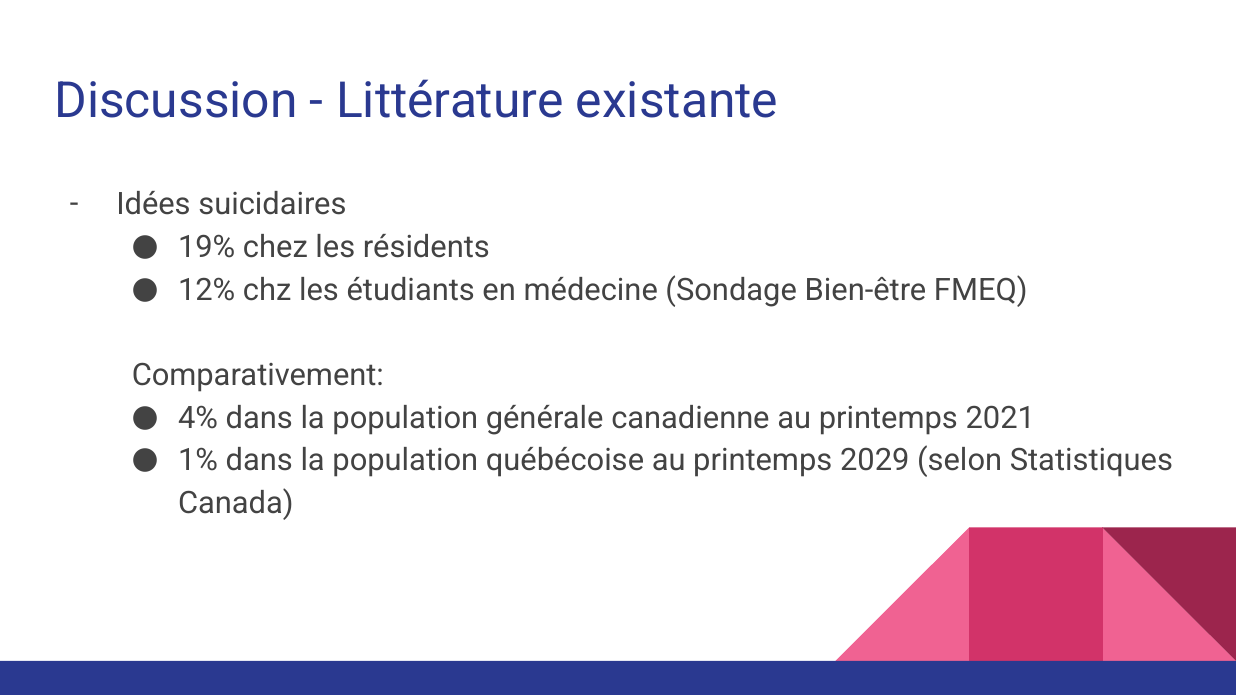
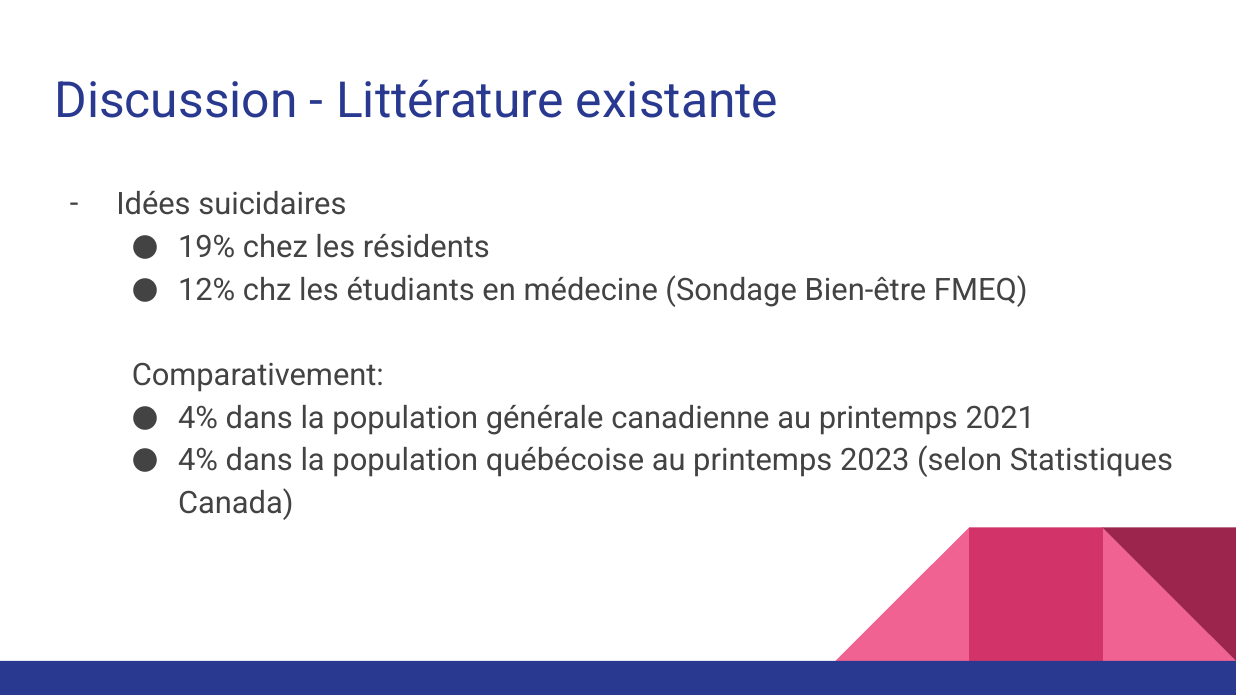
1% at (198, 461): 1% -> 4%
2029: 2029 -> 2023
